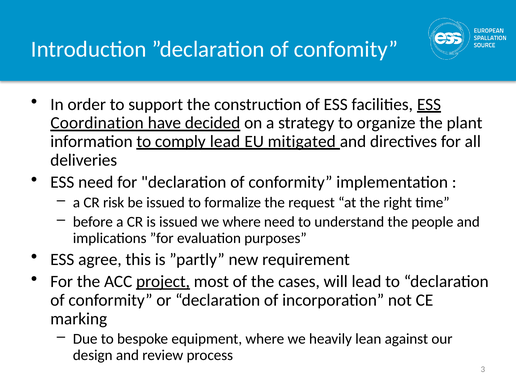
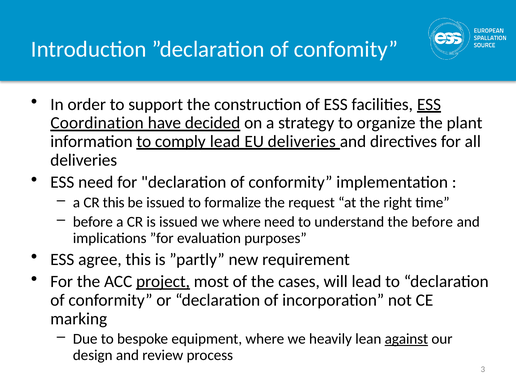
EU mitigated: mitigated -> deliveries
CR risk: risk -> this
the people: people -> before
against underline: none -> present
